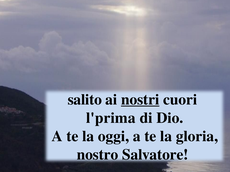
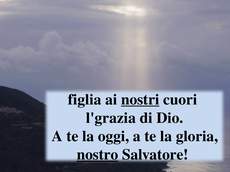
salito: salito -> figlia
l'prima: l'prima -> l'grazia
nostro underline: none -> present
